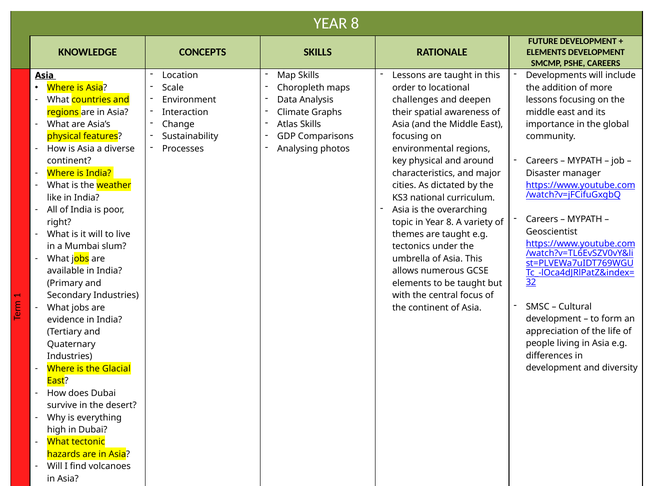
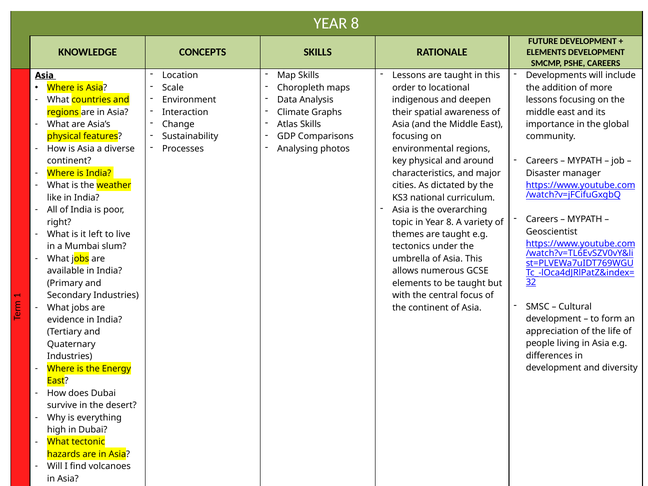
challenges: challenges -> indigenous
it will: will -> left
Glacial: Glacial -> Energy
